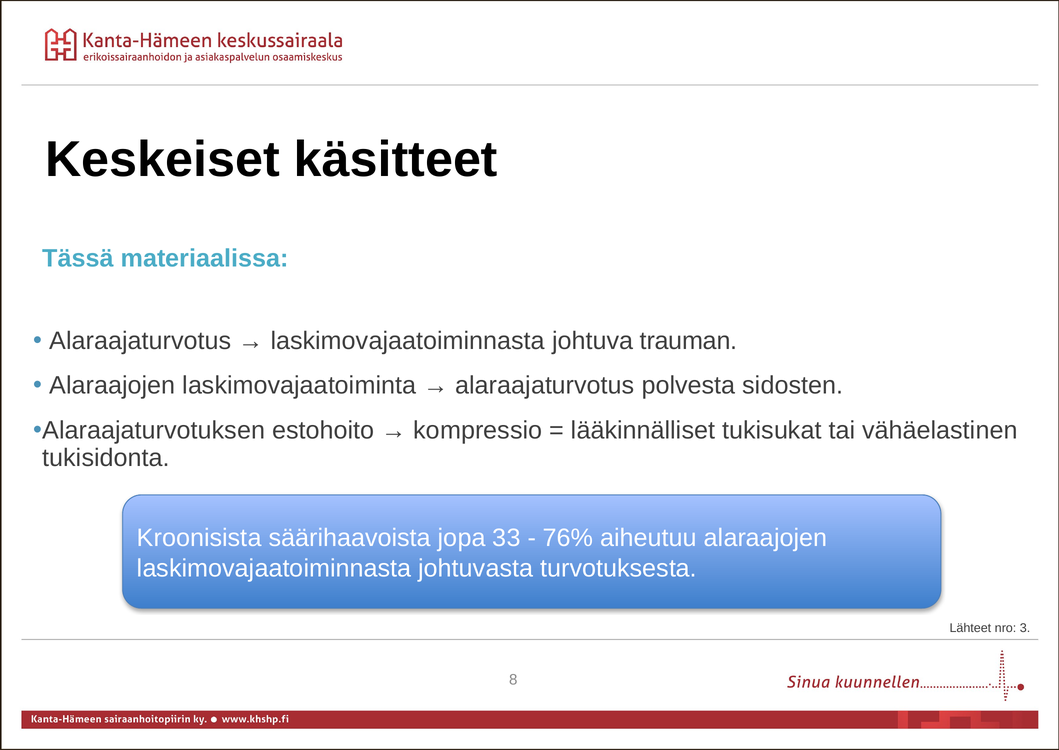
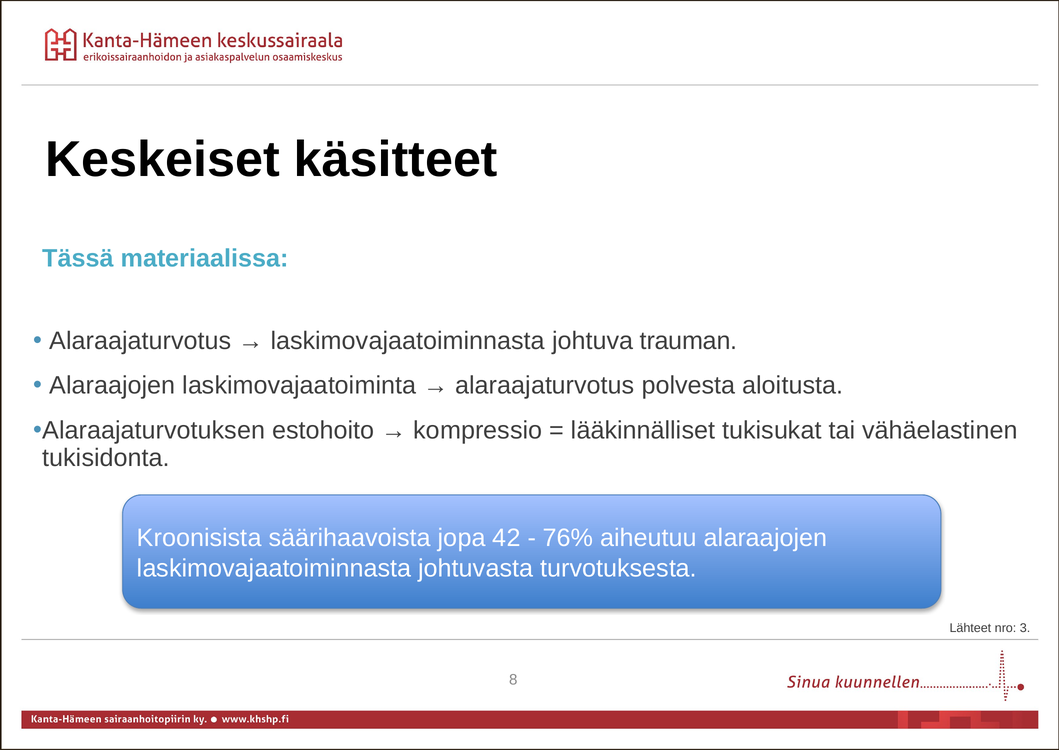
sidosten: sidosten -> aloitusta
33: 33 -> 42
